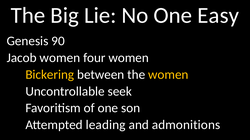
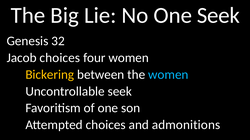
One Easy: Easy -> Seek
90: 90 -> 32
Jacob women: women -> choices
women at (168, 75) colour: yellow -> light blue
Attempted leading: leading -> choices
